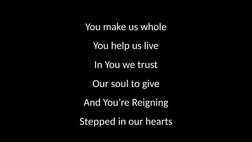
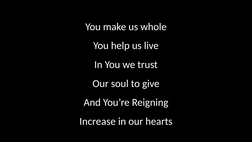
Stepped: Stepped -> Increase
